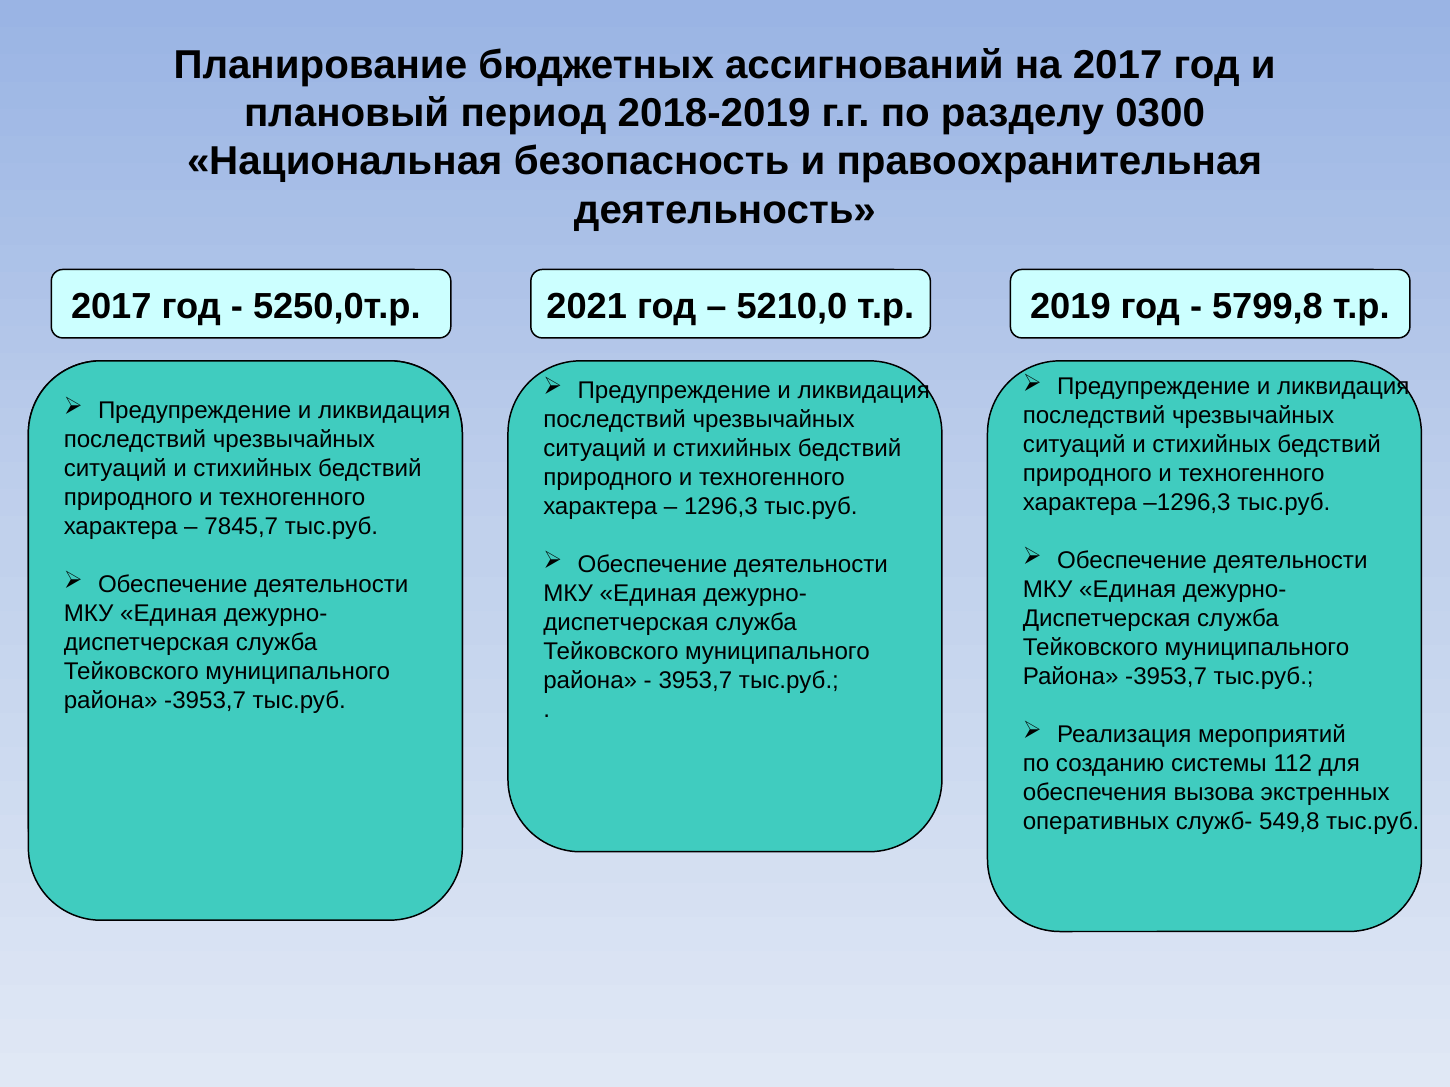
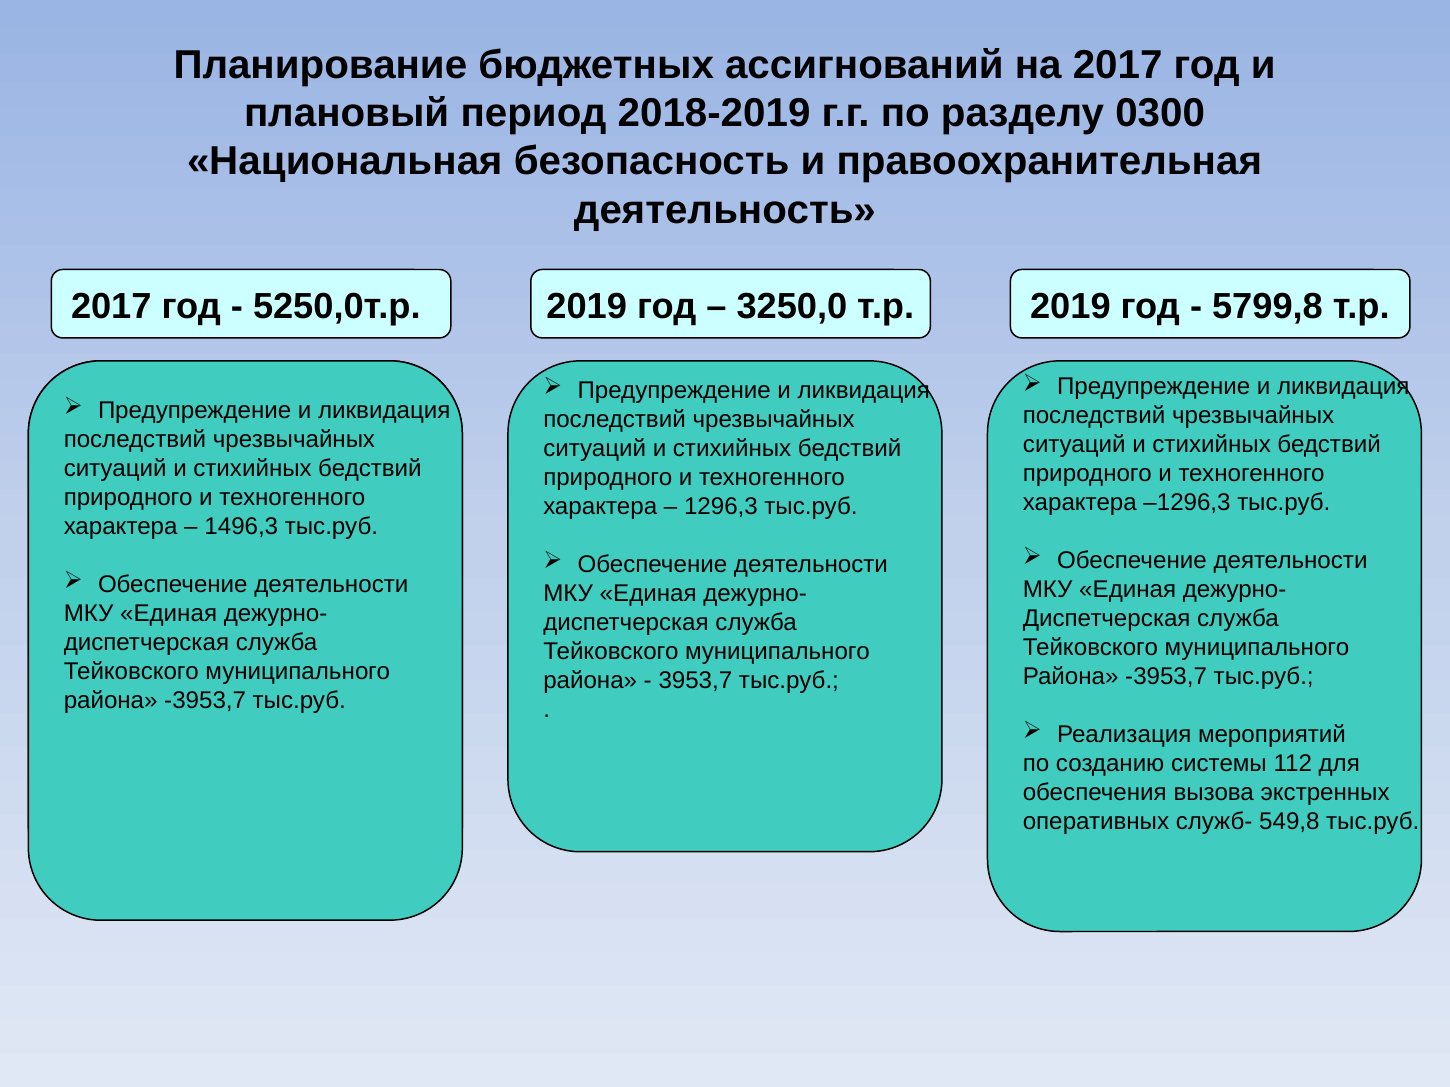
2021 at (587, 306): 2021 -> 2019
5210,0: 5210,0 -> 3250,0
7845,7: 7845,7 -> 1496,3
